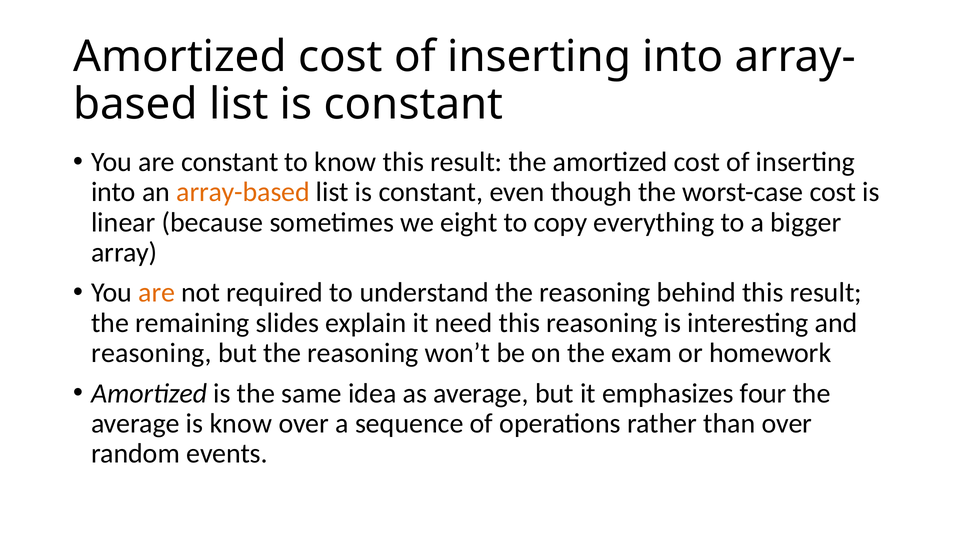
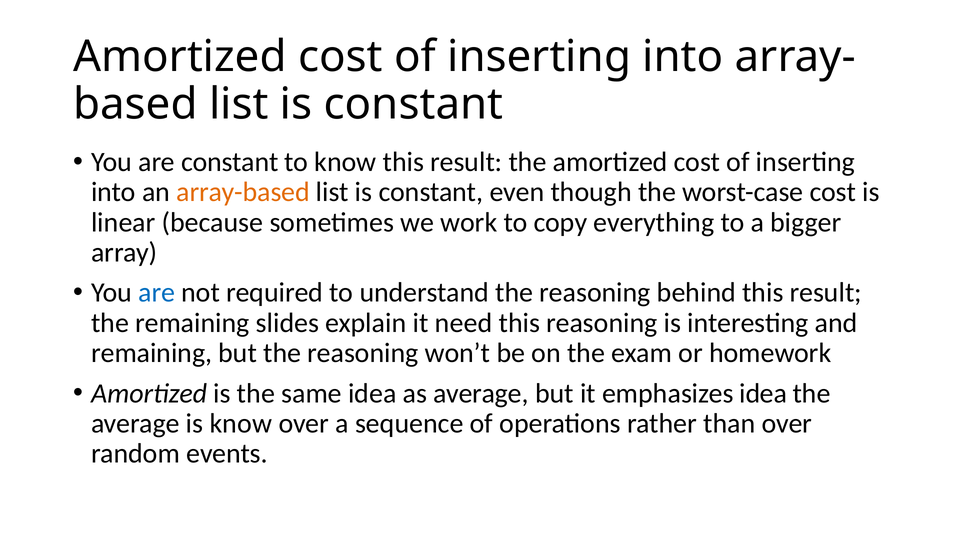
eight: eight -> work
are at (157, 293) colour: orange -> blue
reasoning at (151, 353): reasoning -> remaining
emphasizes four: four -> idea
